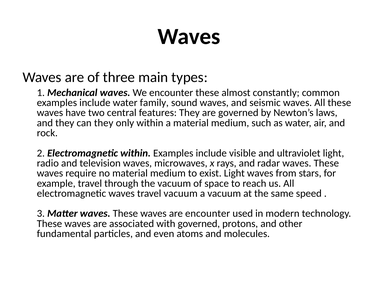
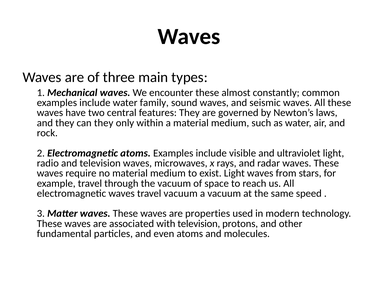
Electromagnetic within: within -> atoms
are encounter: encounter -> properties
with governed: governed -> television
